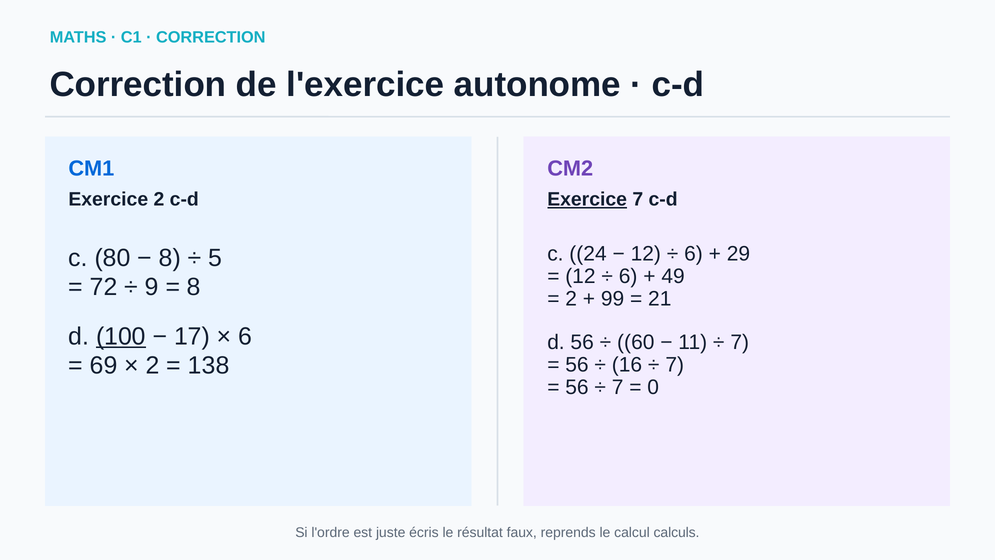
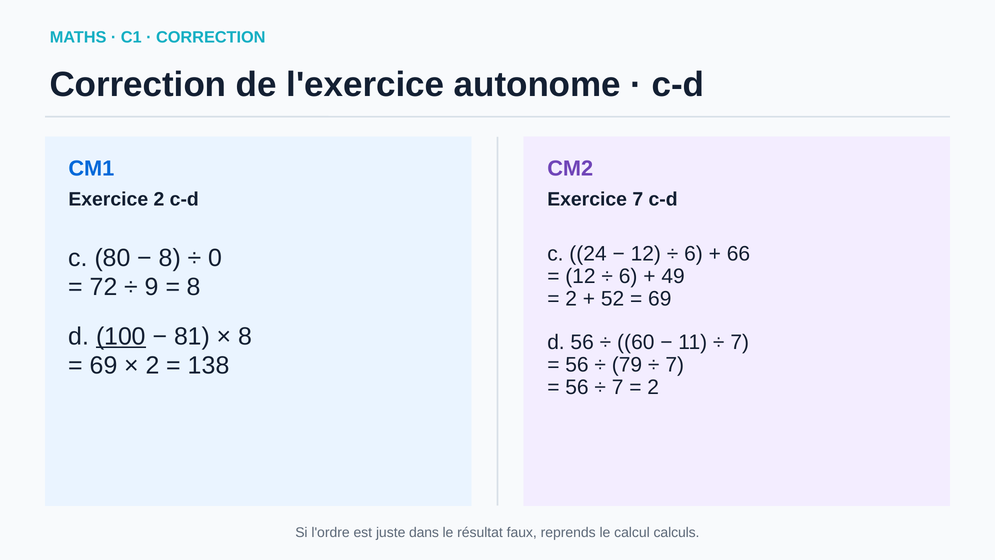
Exercice at (587, 199) underline: present -> none
29: 29 -> 66
5: 5 -> 0
99: 99 -> 52
21 at (660, 299): 21 -> 69
17: 17 -> 81
6 at (245, 336): 6 -> 8
16: 16 -> 79
0 at (653, 387): 0 -> 2
écris: écris -> dans
